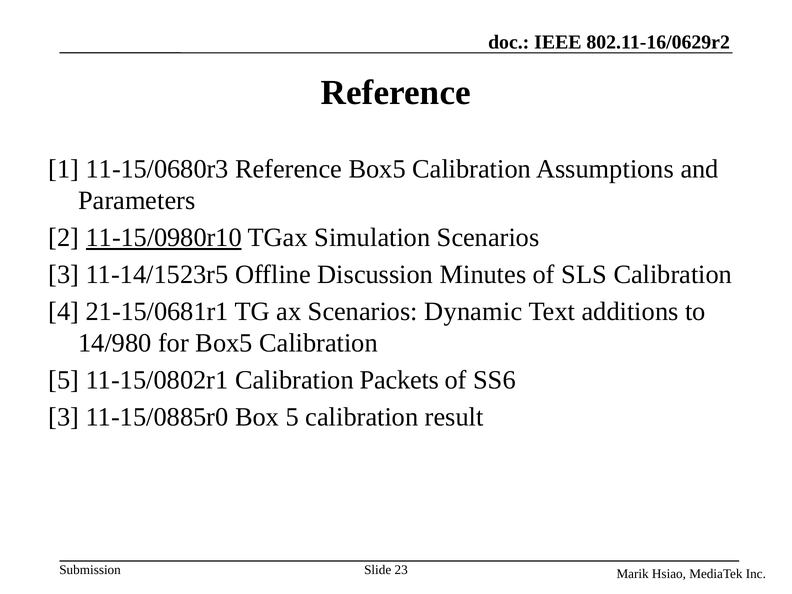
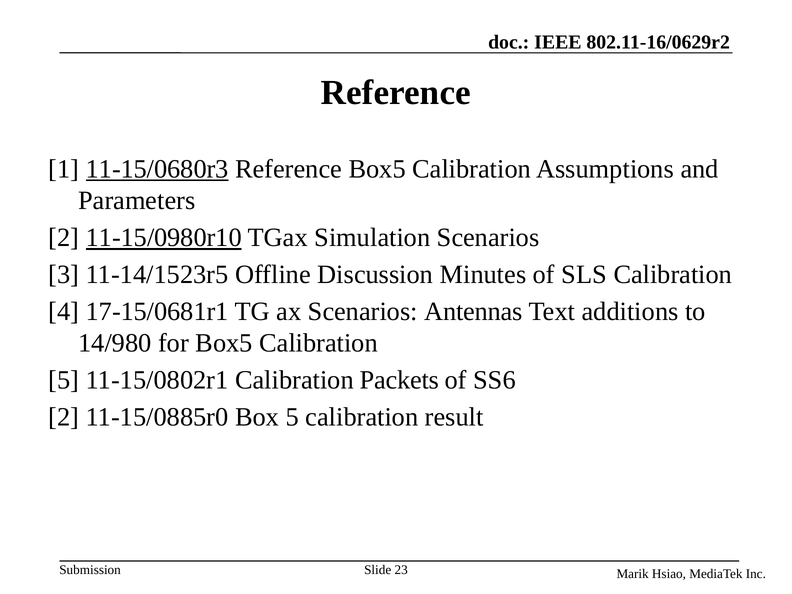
11-15/0680r3 underline: none -> present
21-15/0681r1: 21-15/0681r1 -> 17-15/0681r1
Dynamic: Dynamic -> Antennas
3 at (64, 417): 3 -> 2
